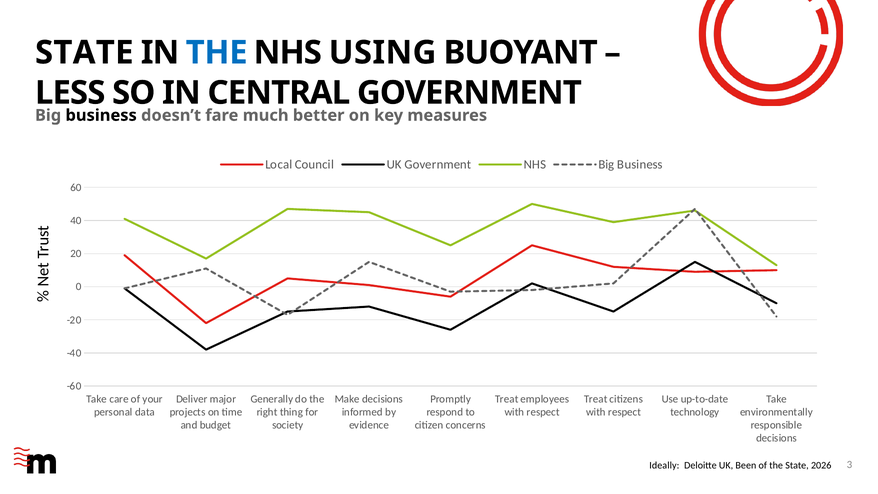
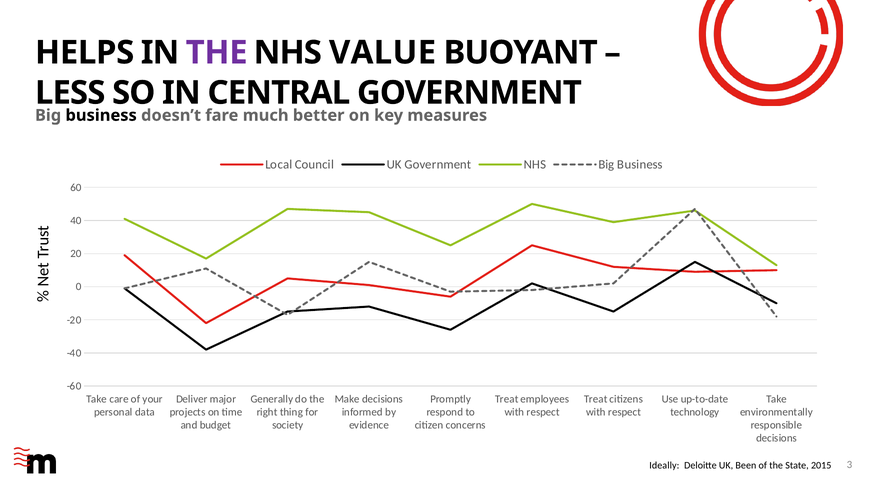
STATE at (84, 53): STATE -> HELPS
THE at (217, 53) colour: blue -> purple
USING: USING -> VALUE
2026: 2026 -> 2015
